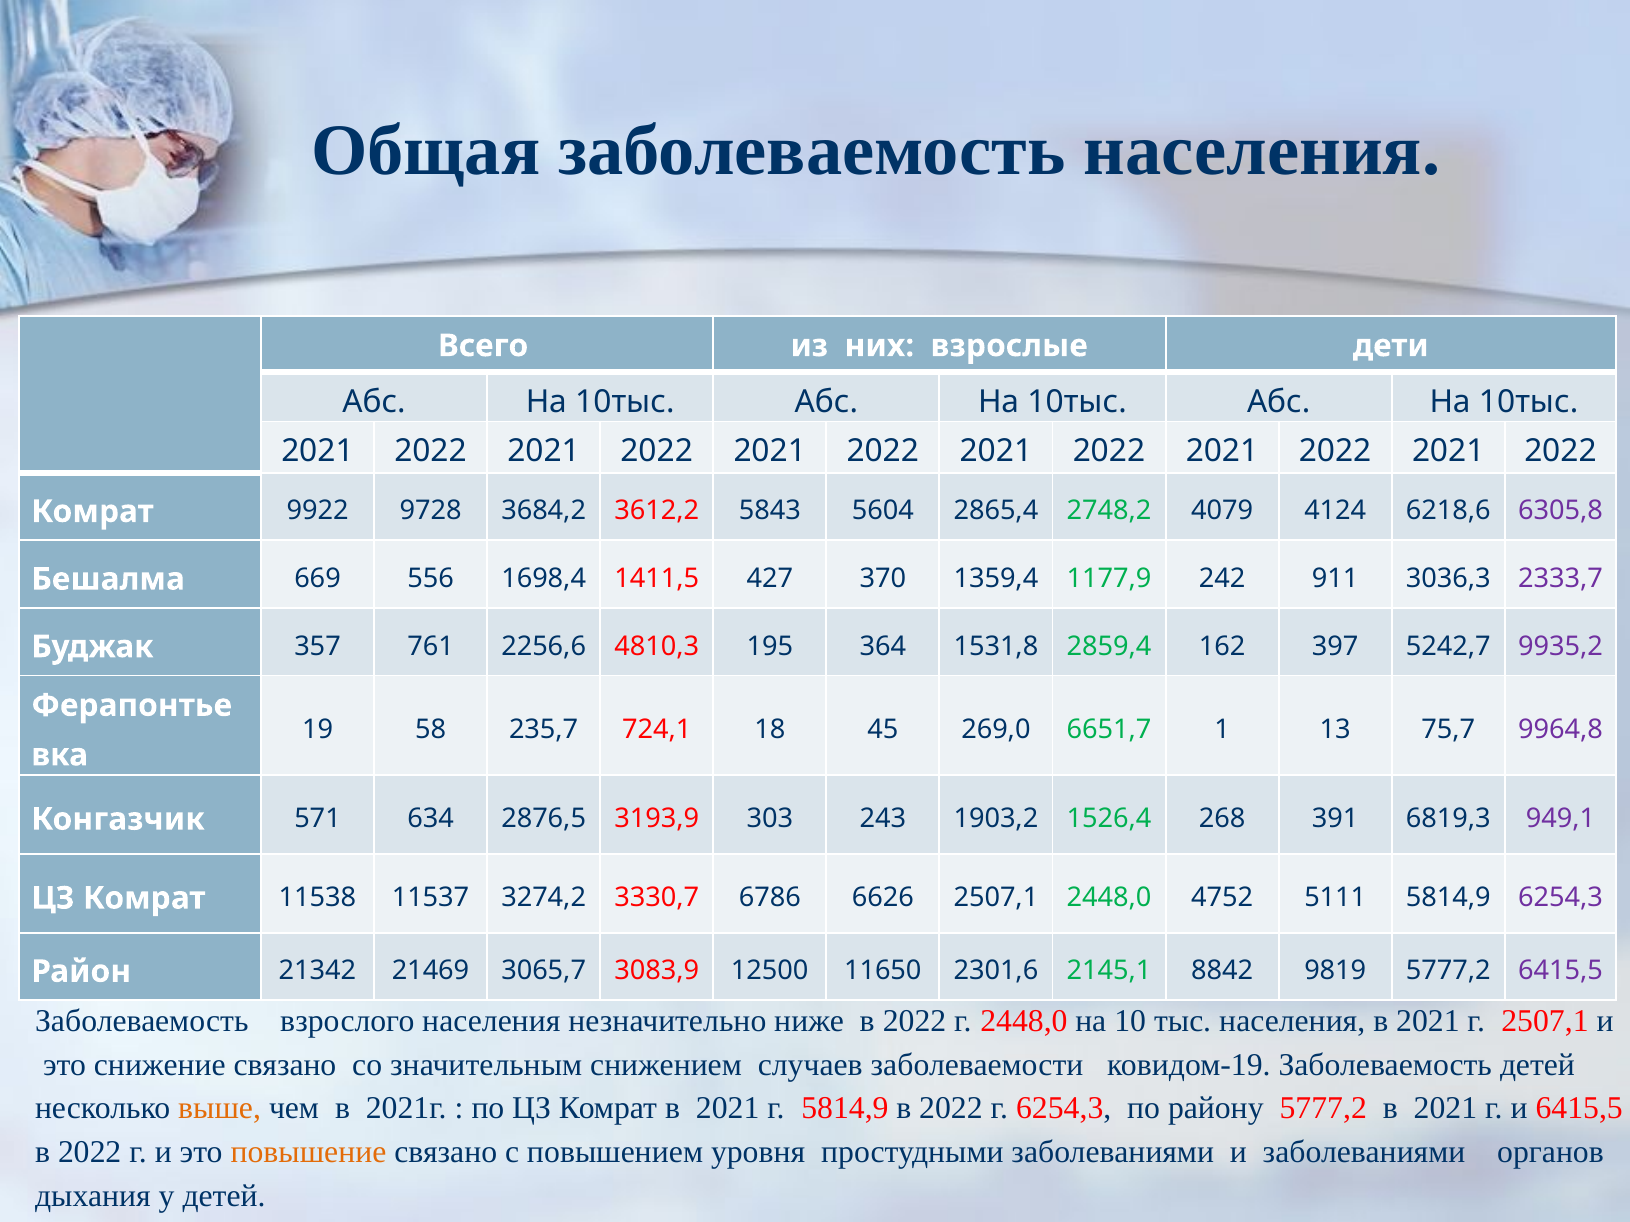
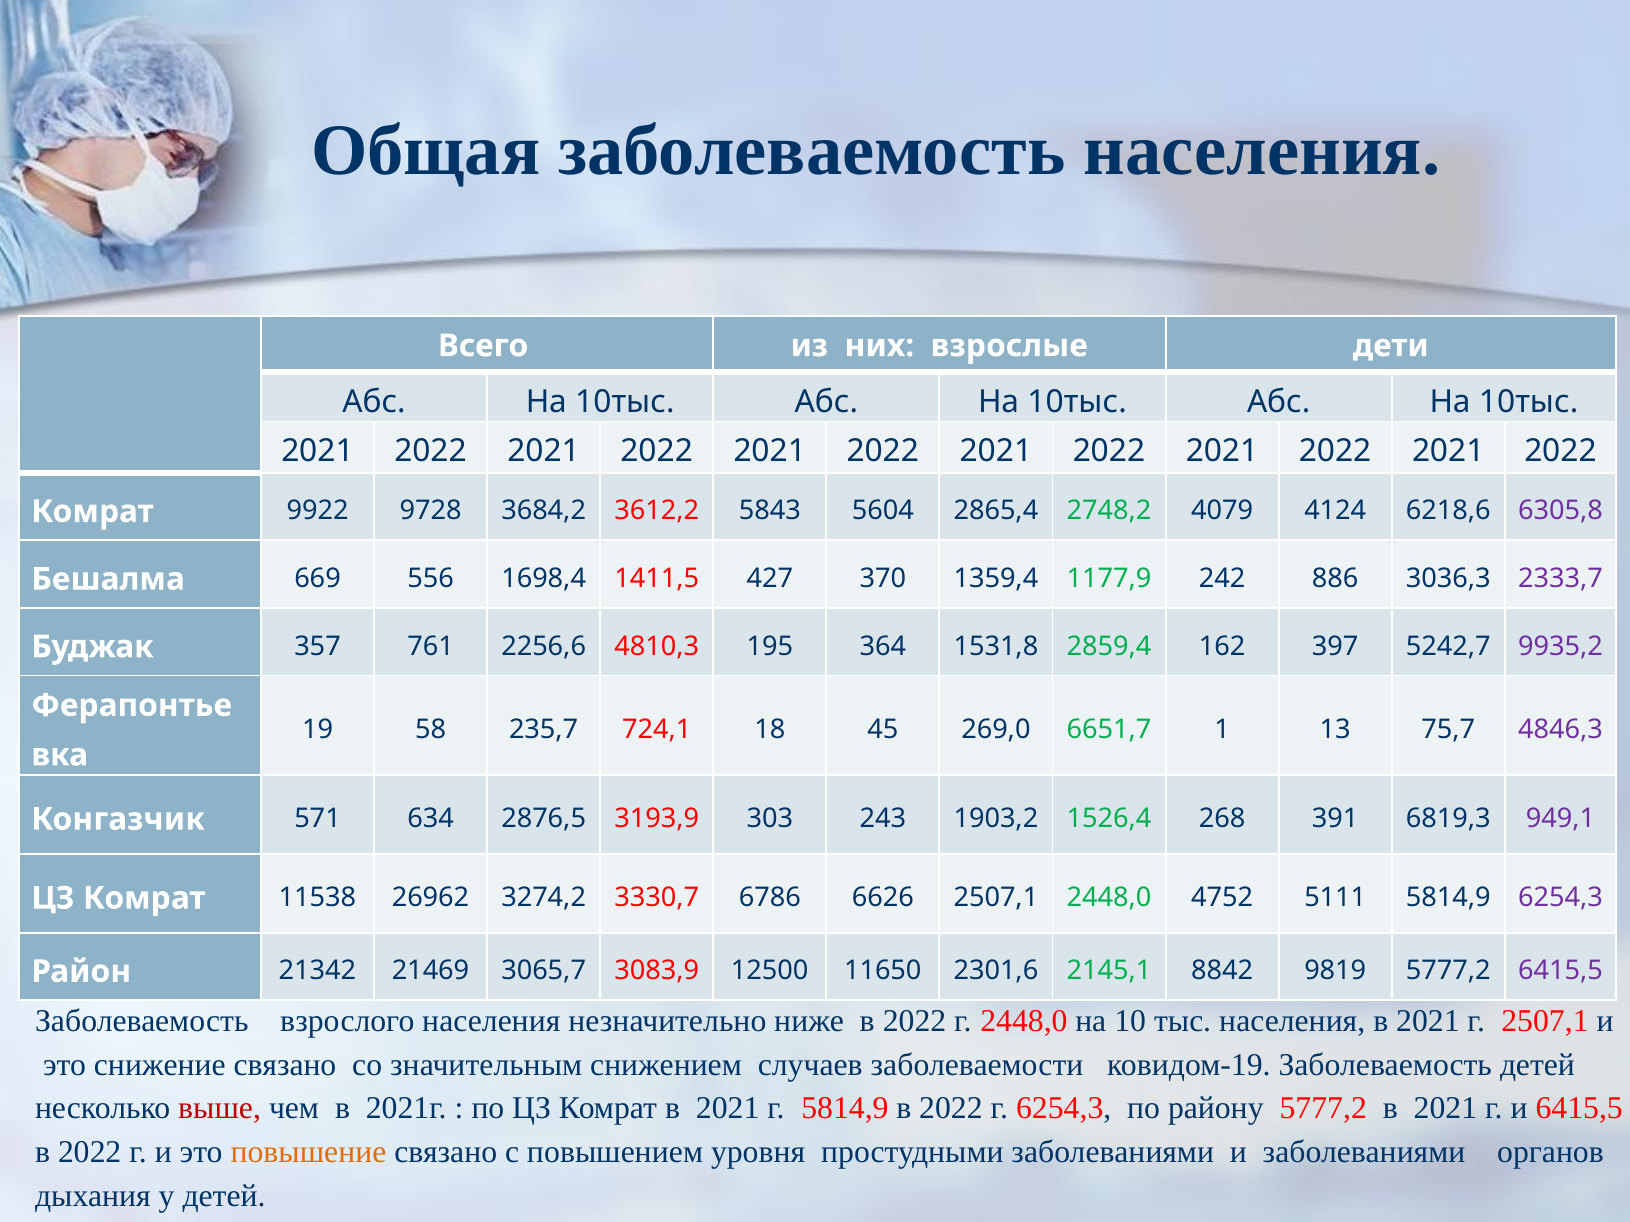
911: 911 -> 886
9964,8: 9964,8 -> 4846,3
11537: 11537 -> 26962
выше colour: orange -> red
